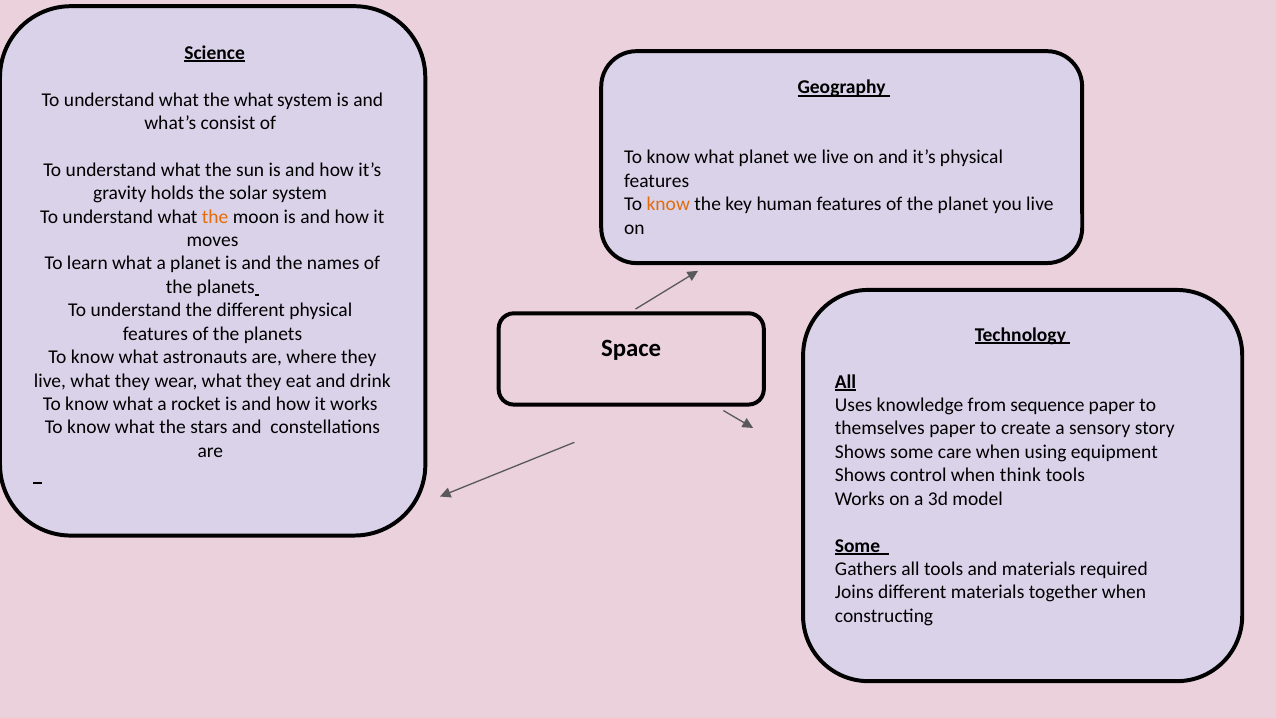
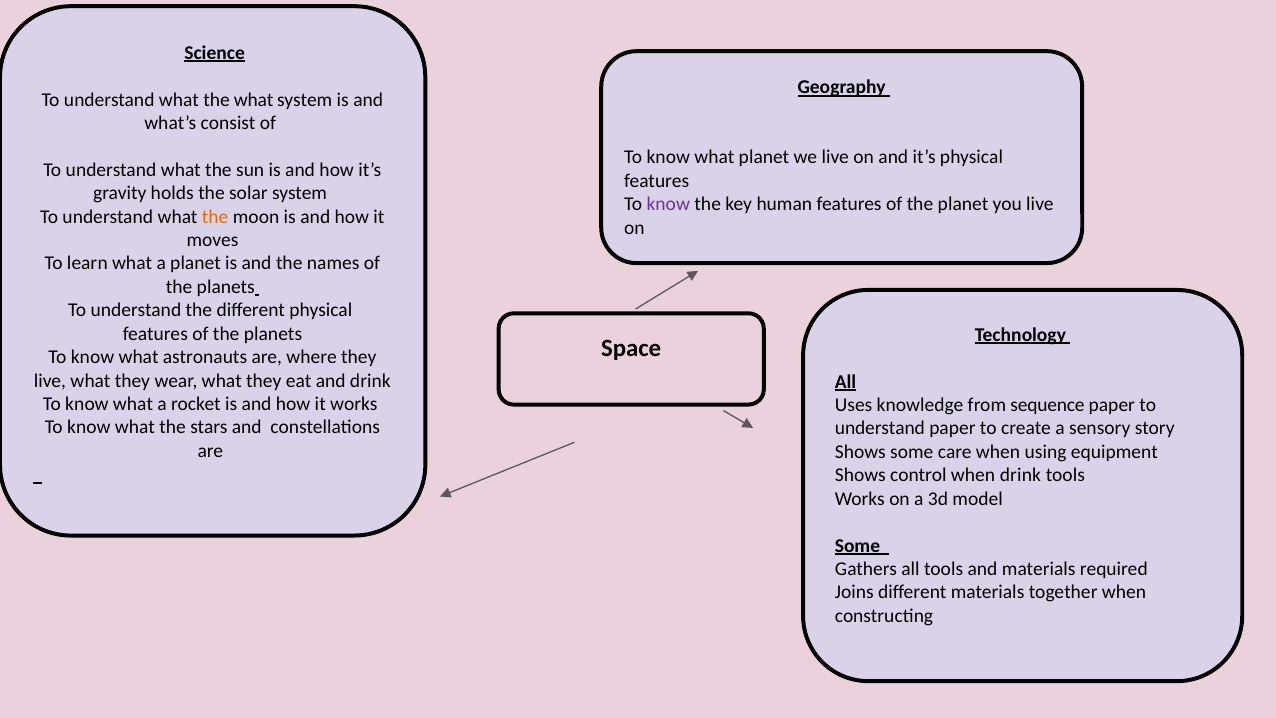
know at (668, 204) colour: orange -> purple
themselves at (880, 428): themselves -> understand
when think: think -> drink
